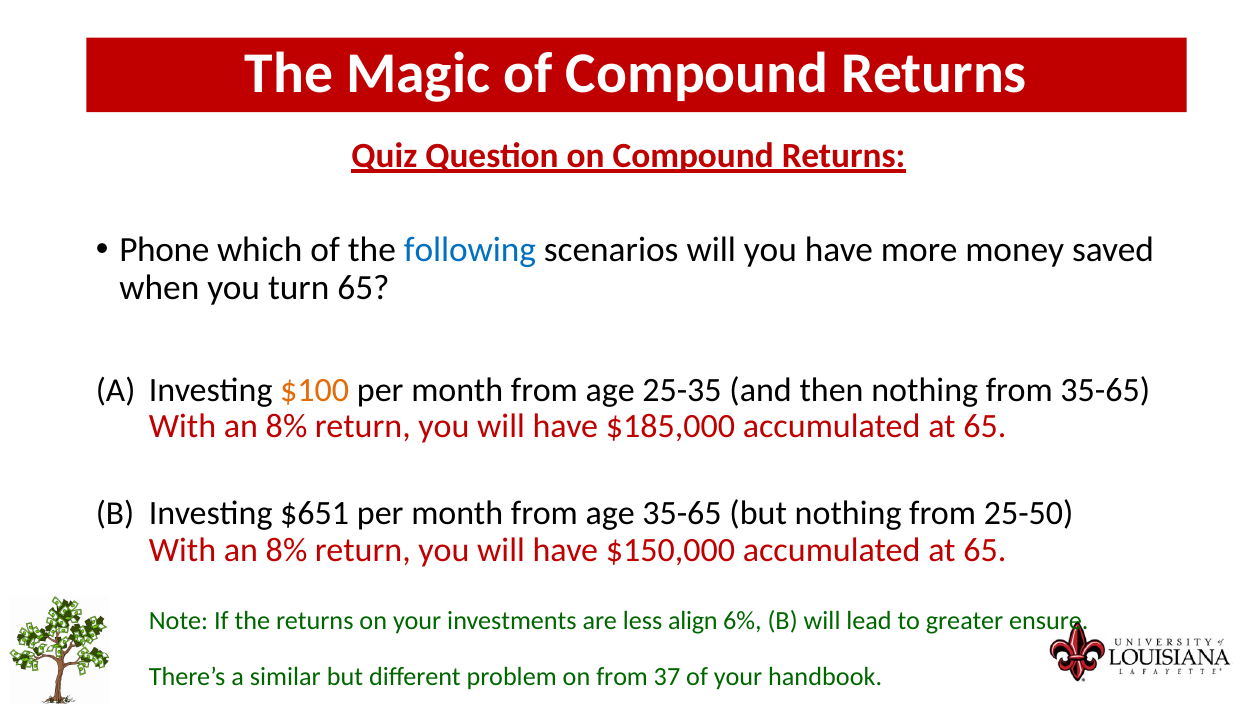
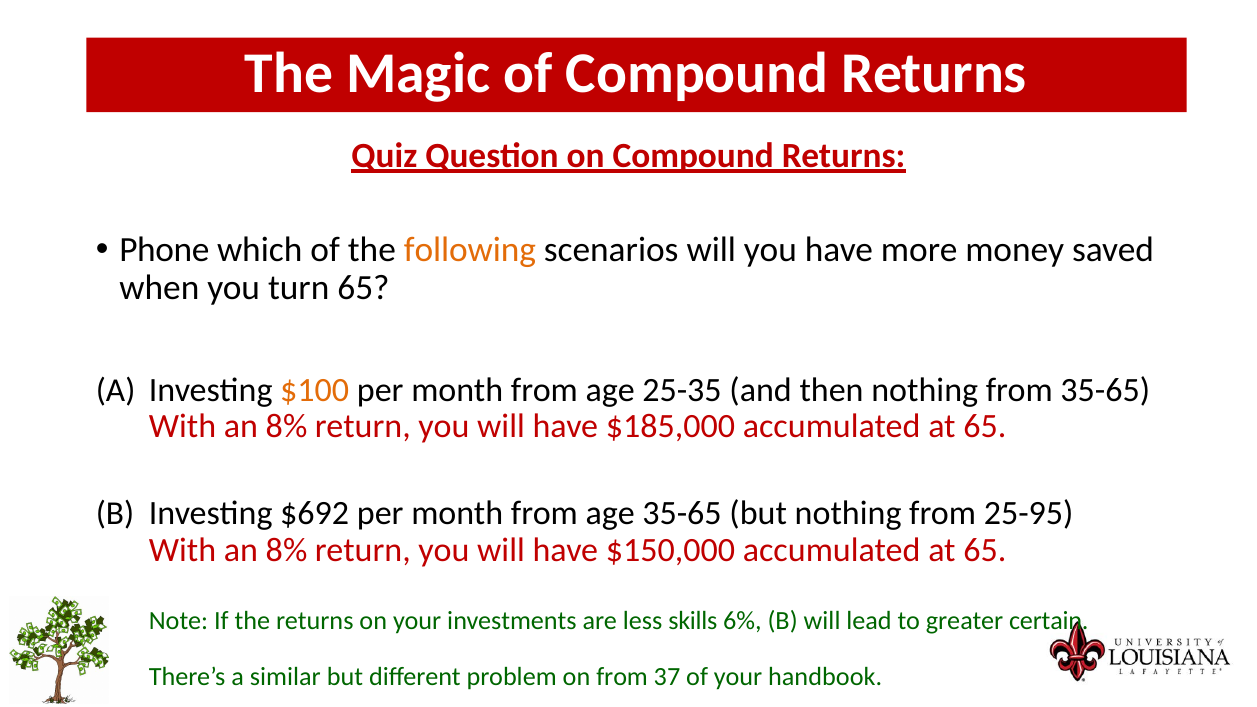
following colour: blue -> orange
$651: $651 -> $692
25-50: 25-50 -> 25-95
align: align -> skills
ensure: ensure -> certain
